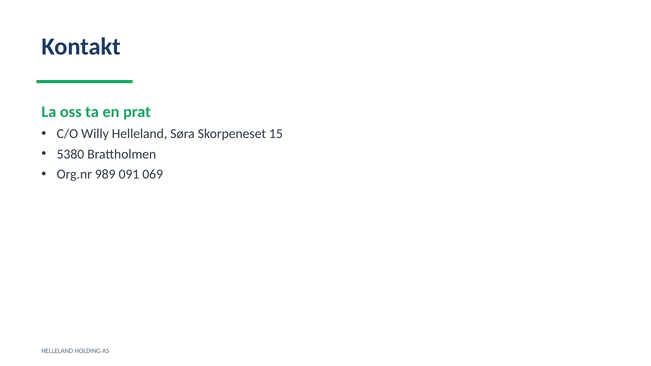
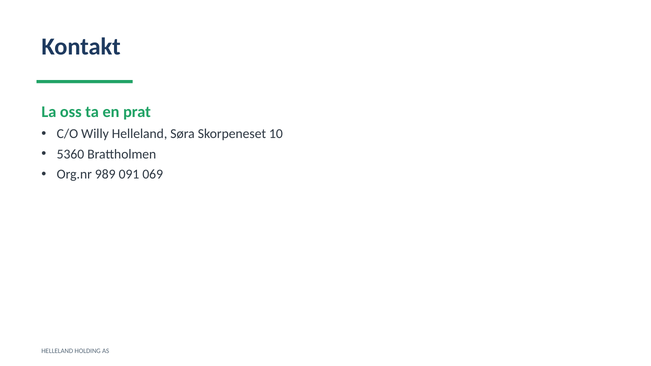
15: 15 -> 10
5380: 5380 -> 5360
